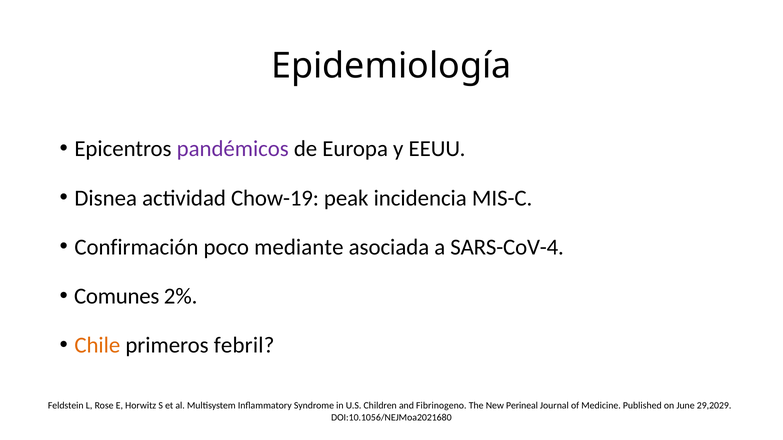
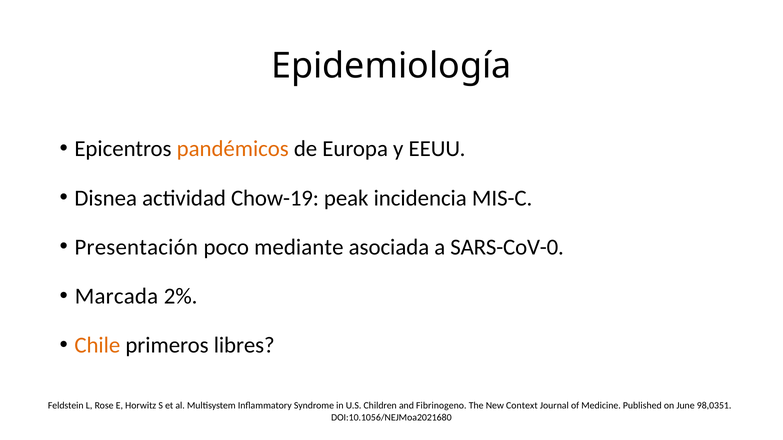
pandémicos colour: purple -> orange
Confirmación: Confirmación -> Presentación
SARS-CoV-4: SARS-CoV-4 -> SARS-CoV-0
Comunes: Comunes -> Marcada
febril: febril -> libres
Perineal: Perineal -> Context
29,2029: 29,2029 -> 98,0351
